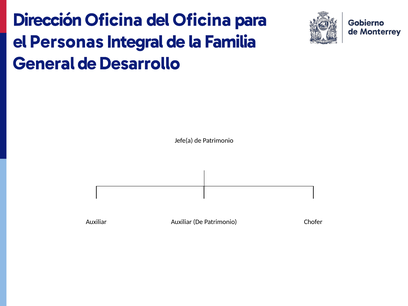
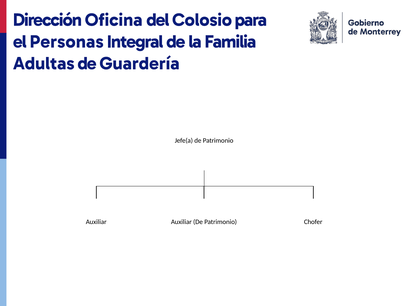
del Oficina: Oficina -> Colosio
General: General -> Adultas
Desarrollo: Desarrollo -> Guardería
